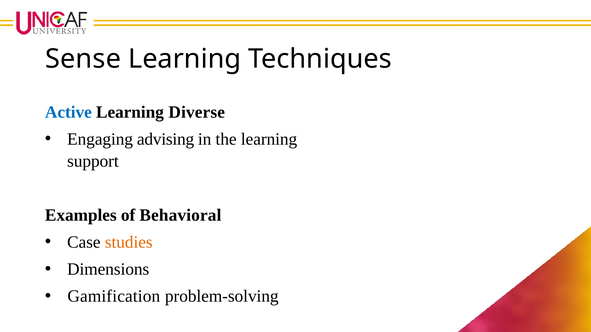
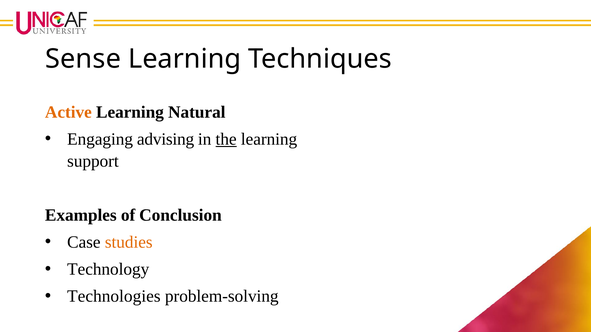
Active colour: blue -> orange
Diverse: Diverse -> Natural
the underline: none -> present
Behavioral: Behavioral -> Conclusion
Dimensions: Dimensions -> Technology
Gamification: Gamification -> Technologies
